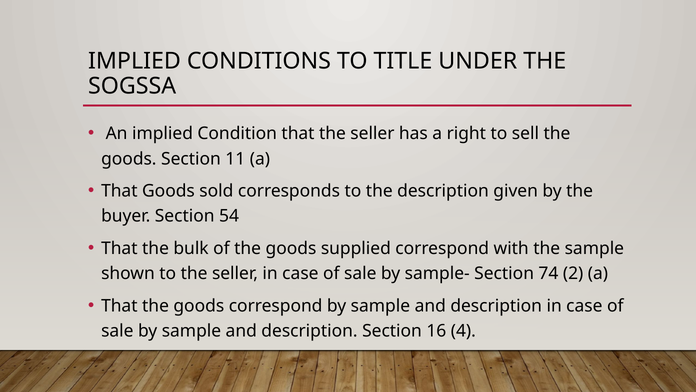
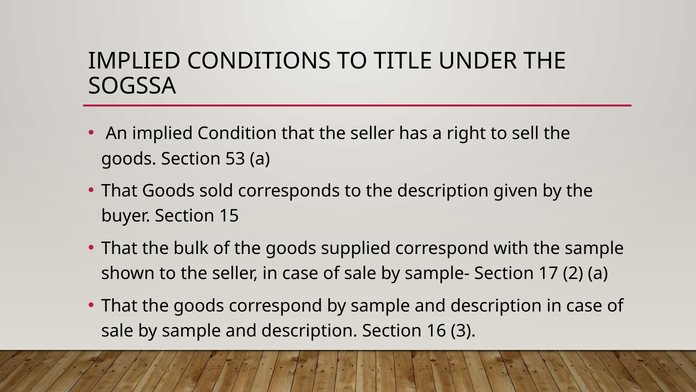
11: 11 -> 53
54: 54 -> 15
74: 74 -> 17
4: 4 -> 3
